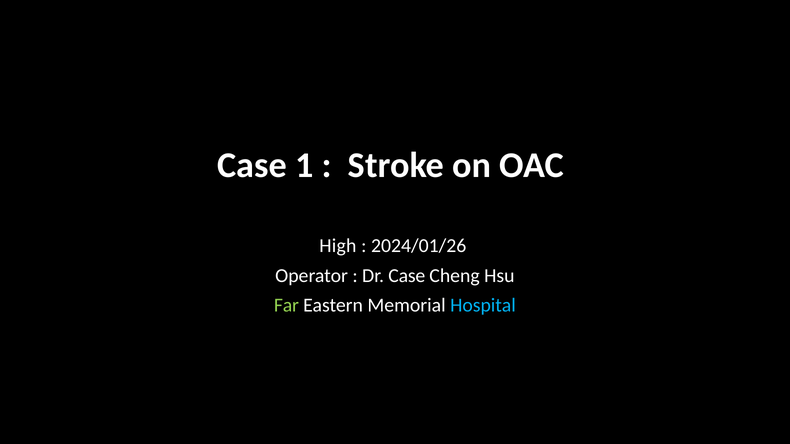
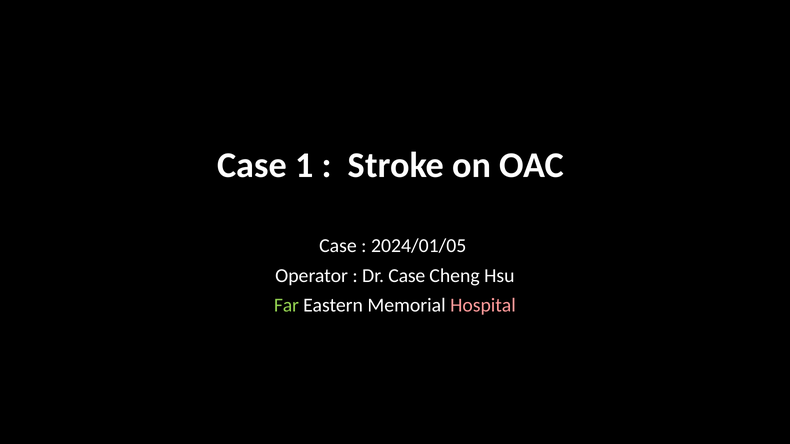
High at (338, 246): High -> Case
2024/01/26: 2024/01/26 -> 2024/01/05
Hospital colour: light blue -> pink
